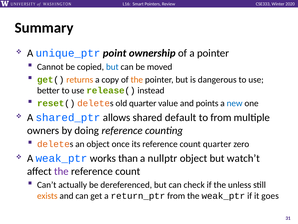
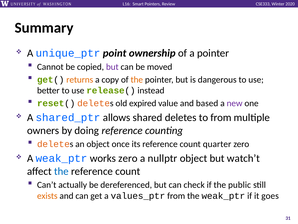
but at (112, 67) colour: blue -> purple
old quarter: quarter -> expired
points: points -> based
new colour: blue -> purple
shared default: default -> deletes
works than: than -> zero
the at (61, 171) colour: purple -> blue
unless: unless -> public
return_ptr: return_ptr -> values_ptr
